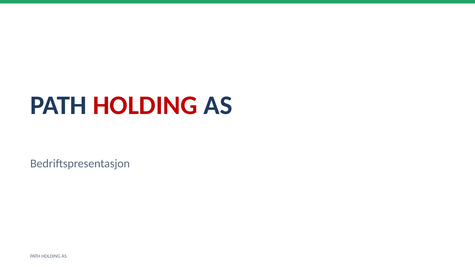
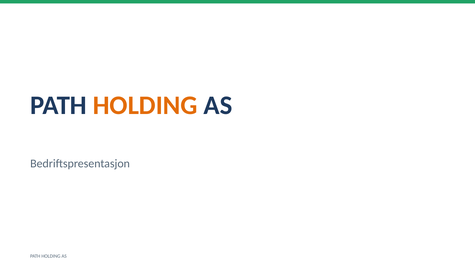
HOLDING at (145, 105) colour: red -> orange
